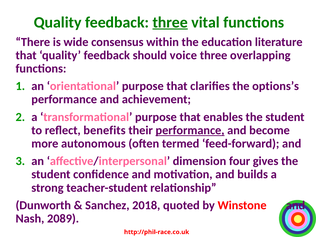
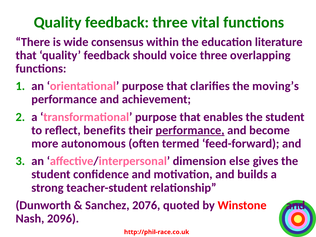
three at (170, 22) underline: present -> none
options’s: options’s -> moving’s
four: four -> else
2018: 2018 -> 2076
2089: 2089 -> 2096
